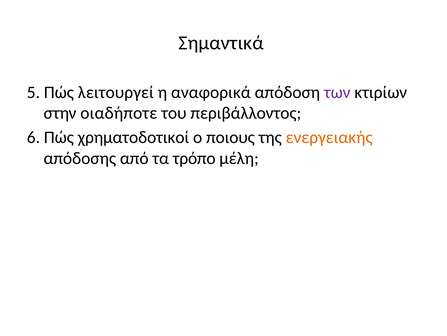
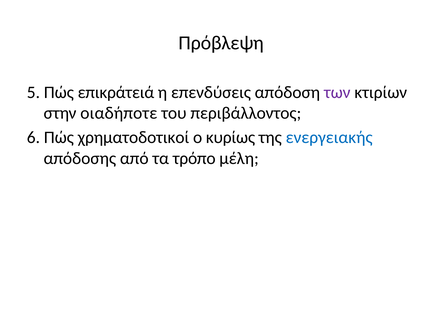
Σημαντικά: Σημαντικά -> Πρόβλεψη
λειτουργεί: λειτουργεί -> επικράτειά
αναφορικά: αναφορικά -> επενδύσεις
ποιους: ποιους -> κυρίως
ενεργειακής colour: orange -> blue
